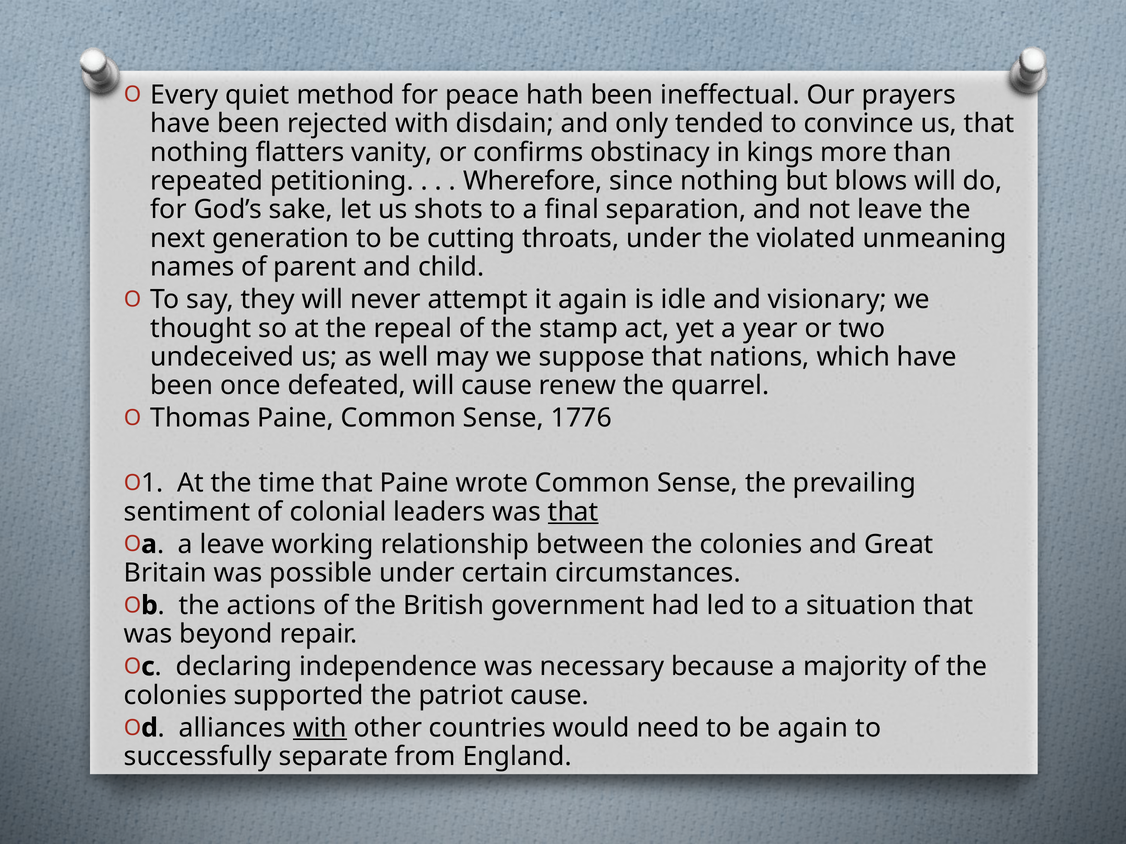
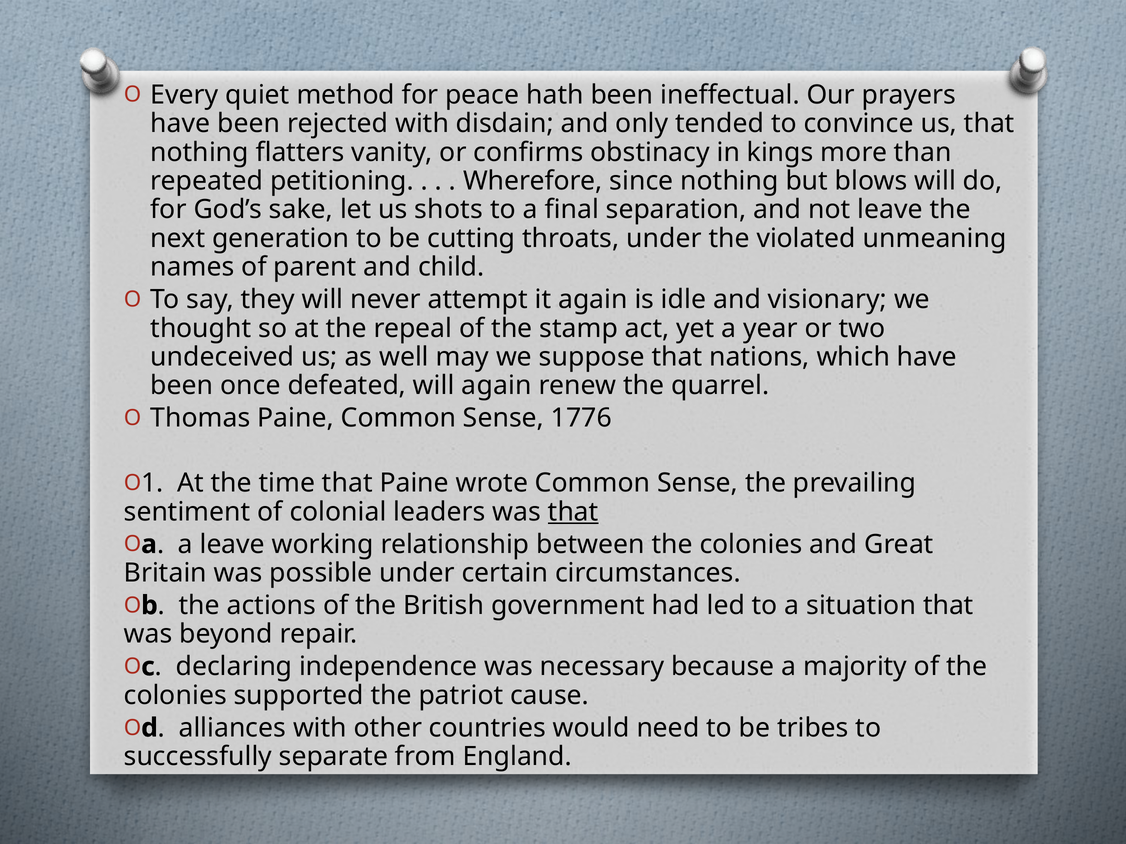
will cause: cause -> again
with at (320, 728) underline: present -> none
be again: again -> tribes
